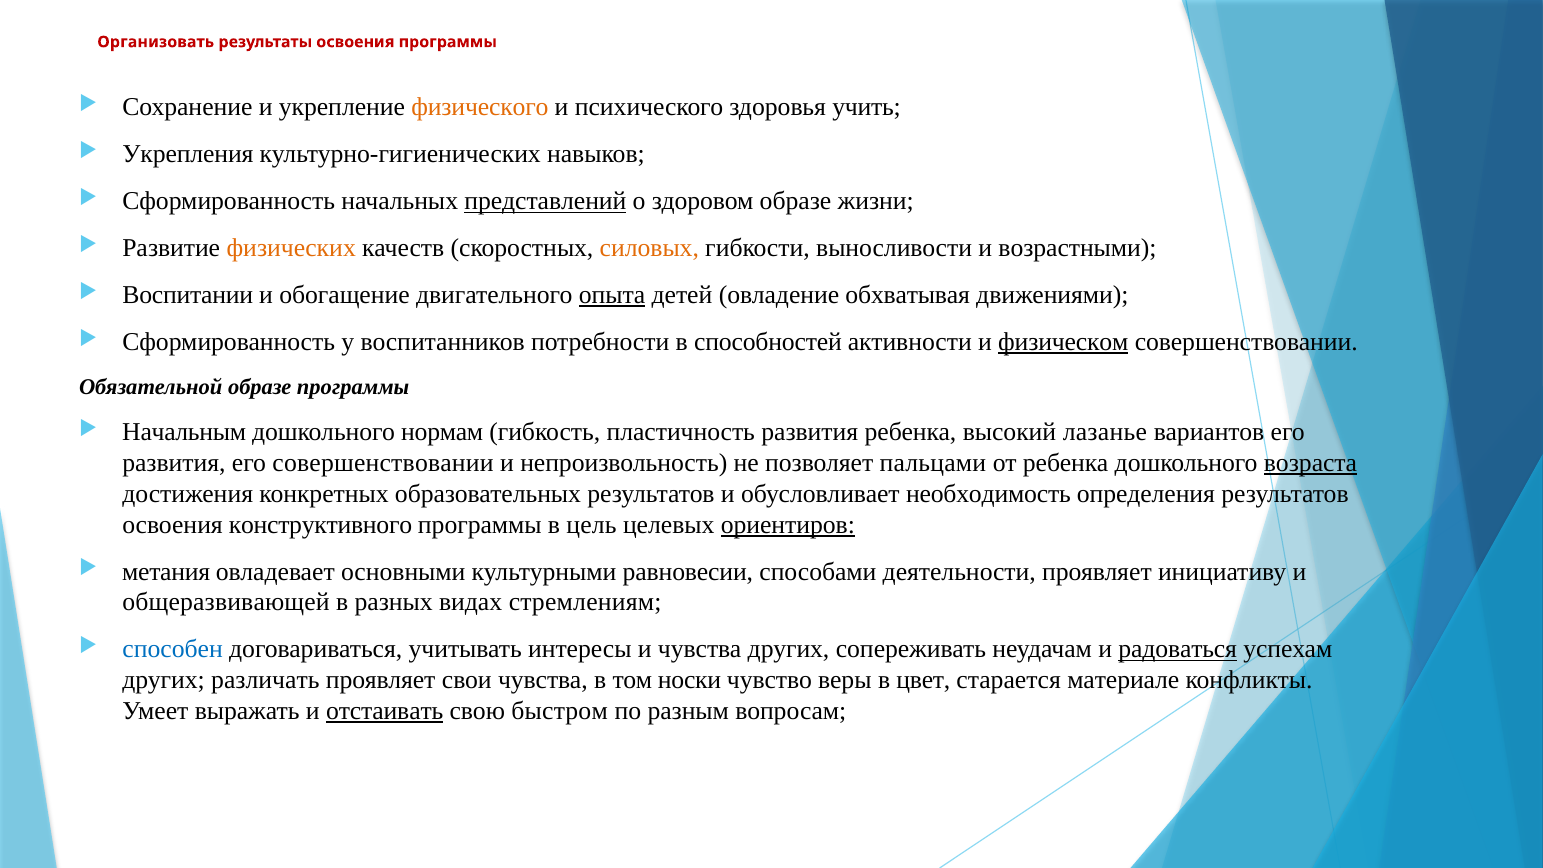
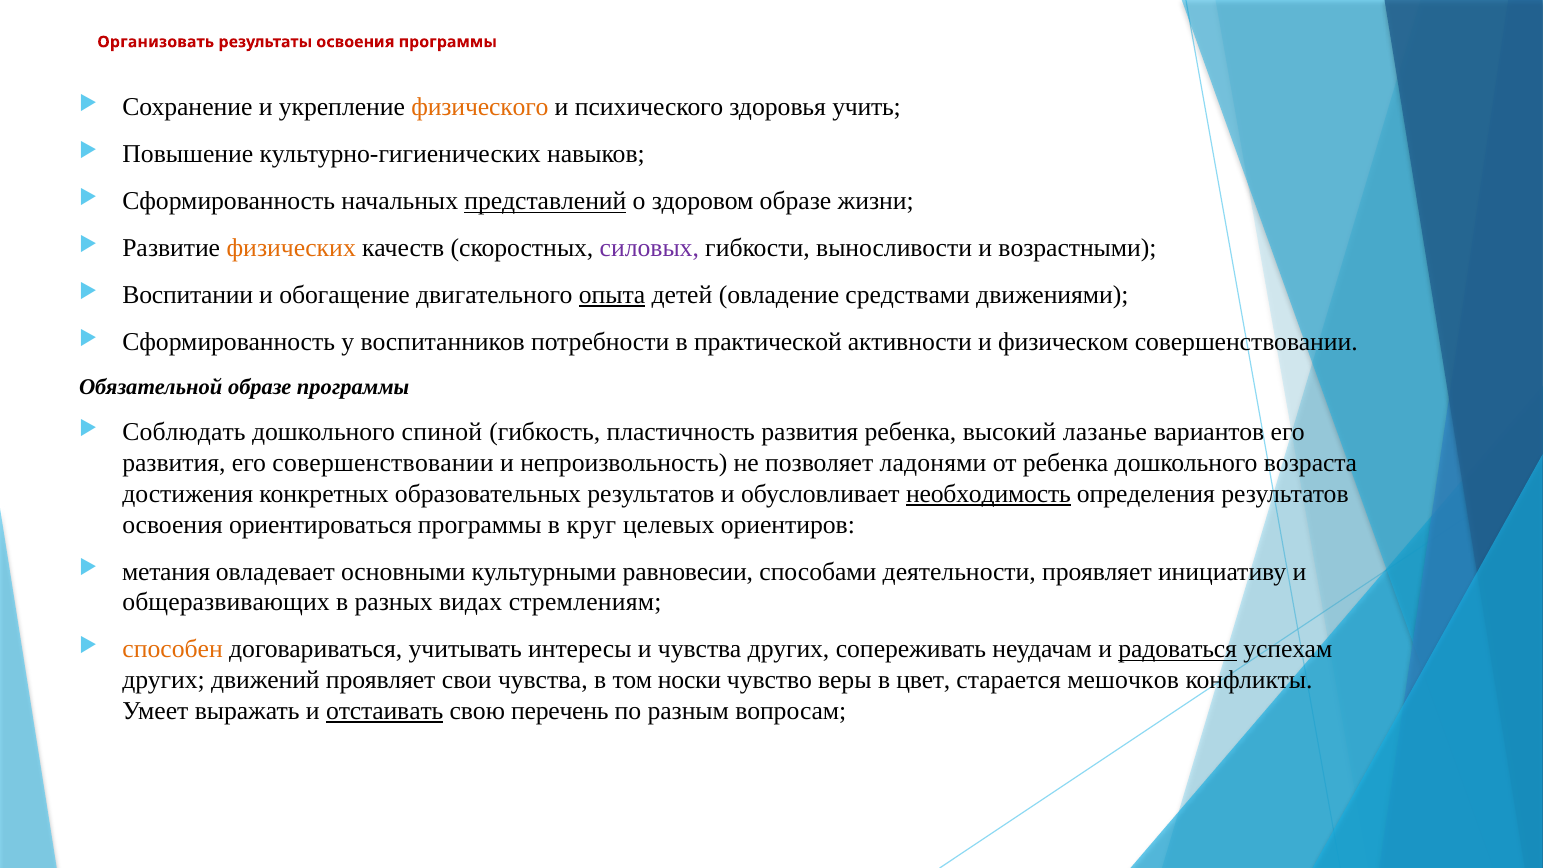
Укрепления: Укрепления -> Повышение
силовых colour: orange -> purple
обхватывая: обхватывая -> средствами
способностей: способностей -> практической
физическом underline: present -> none
Начальным: Начальным -> Соблюдать
нормам: нормам -> спиной
пальцами: пальцами -> ладонями
возраста underline: present -> none
необходимость underline: none -> present
конструктивного: конструктивного -> ориентироваться
цель: цель -> круг
ориентиров underline: present -> none
общеразвивающей: общеразвивающей -> общеразвивающих
способен colour: blue -> orange
различать: различать -> движений
материале: материале -> мешочков
быстром: быстром -> перечень
